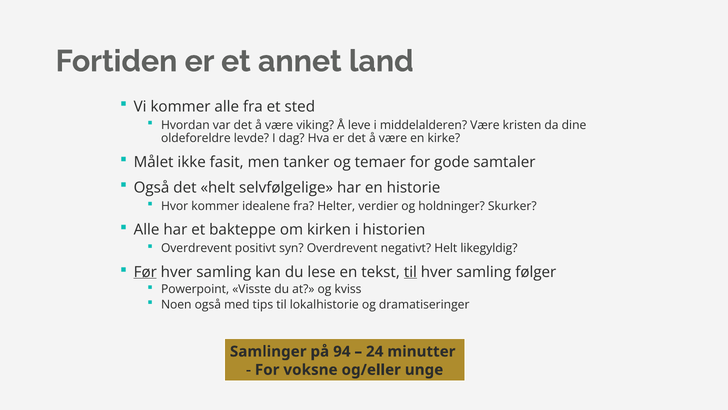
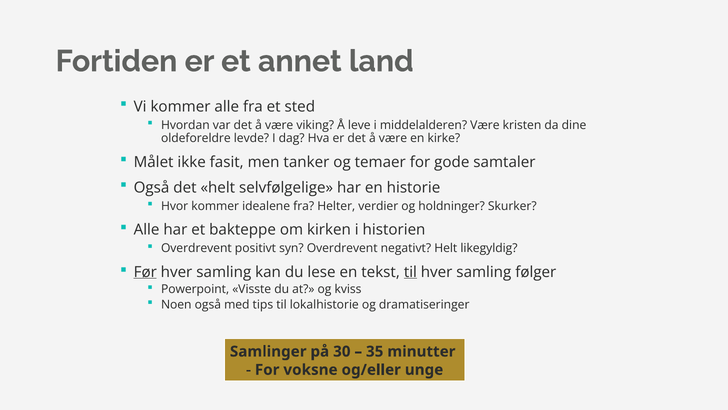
94: 94 -> 30
24: 24 -> 35
